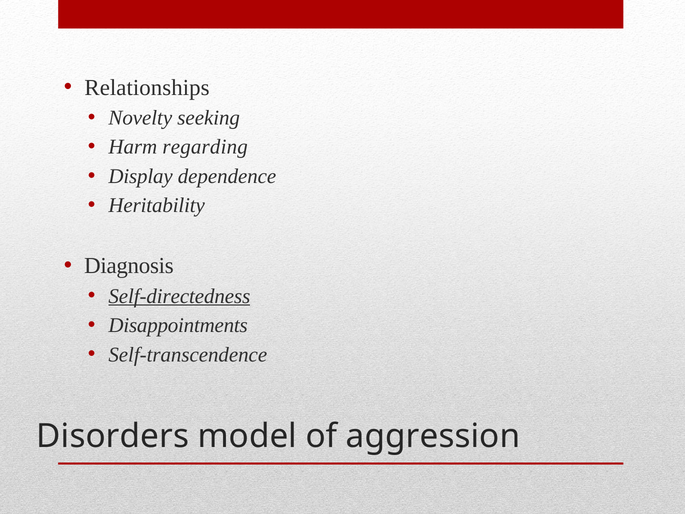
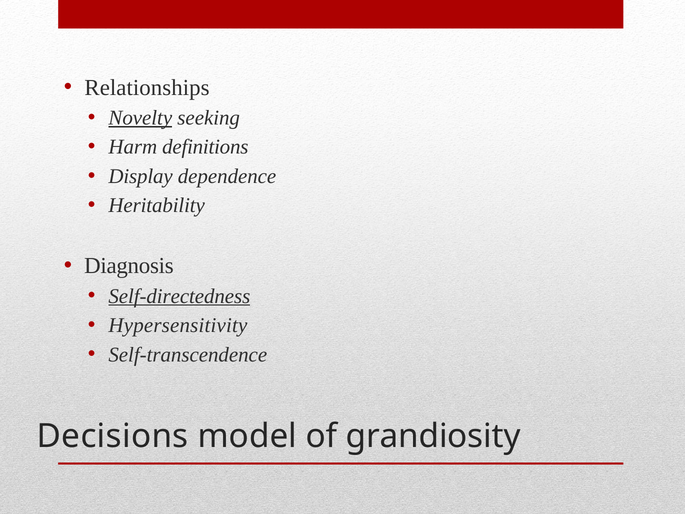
Novelty underline: none -> present
regarding: regarding -> definitions
Disappointments: Disappointments -> Hypersensitivity
Disorders: Disorders -> Decisions
aggression: aggression -> grandiosity
